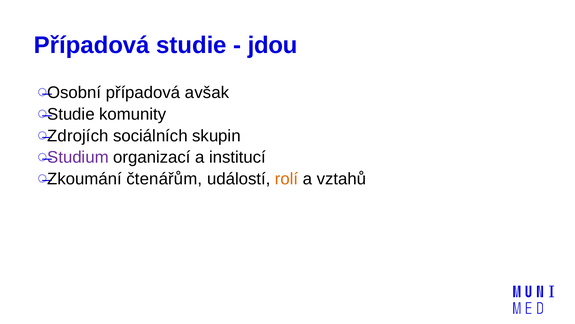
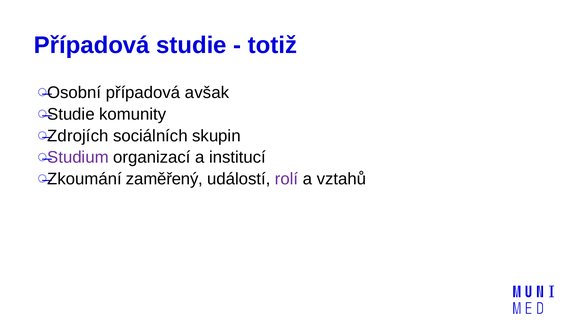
jdou: jdou -> totiž
čtenářům: čtenářům -> zaměřený
rolí colour: orange -> purple
